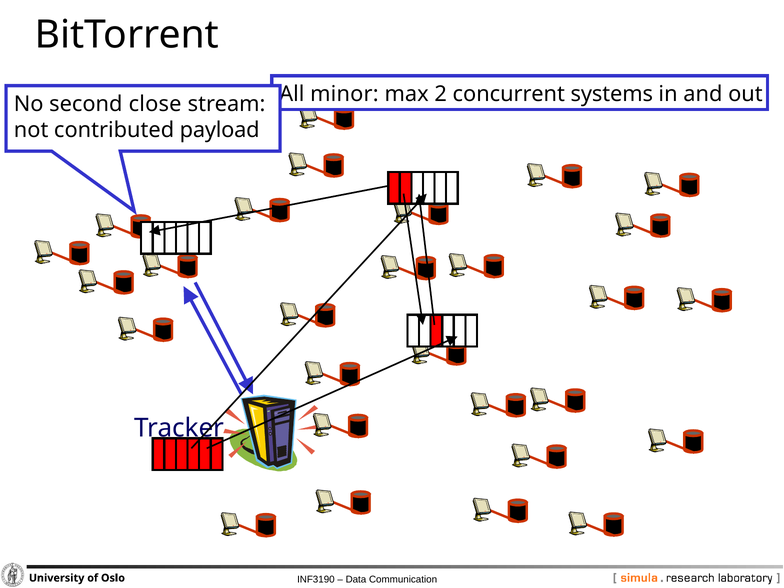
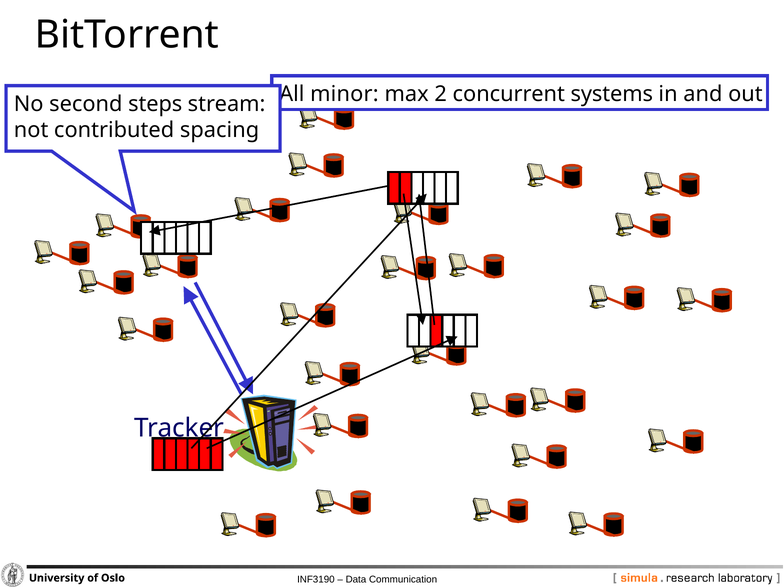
close: close -> steps
payload: payload -> spacing
